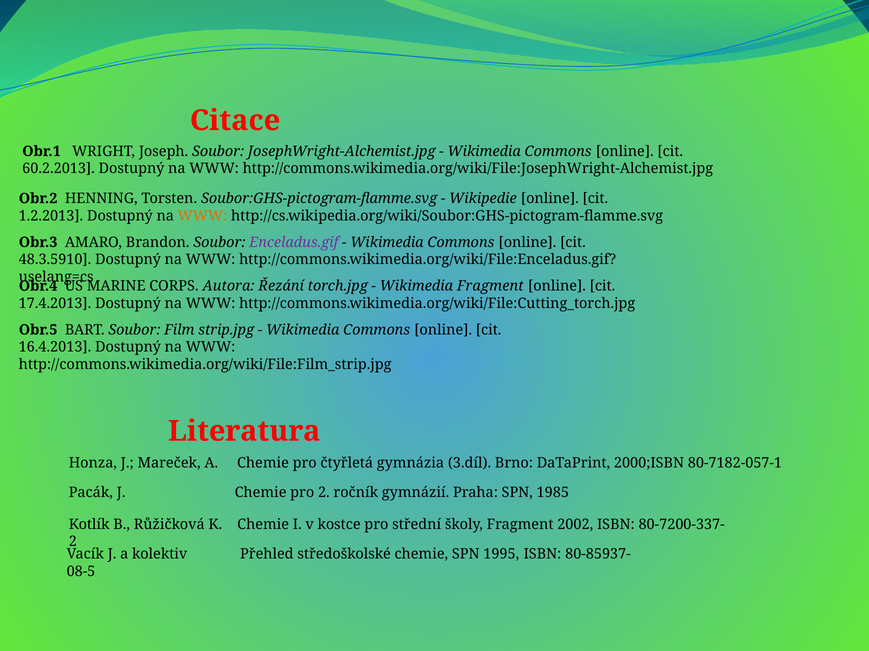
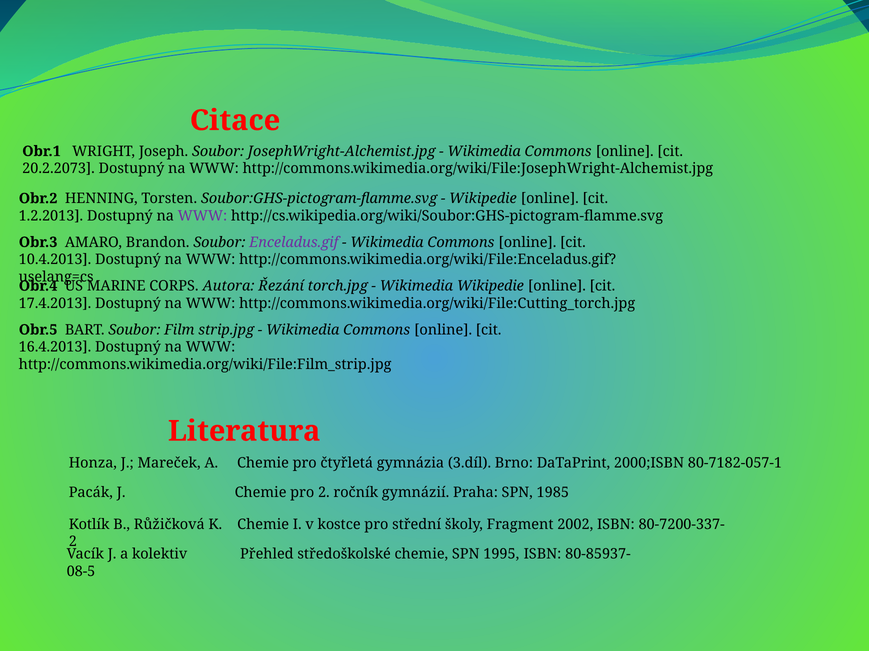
60.2.2013: 60.2.2013 -> 20.2.2073
WWW at (202, 216) colour: orange -> purple
48.3.5910: 48.3.5910 -> 10.4.2013
Wikimedia Fragment: Fragment -> Wikipedie
